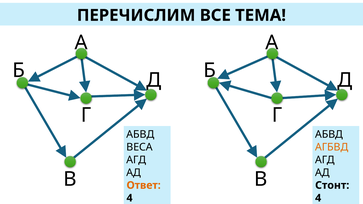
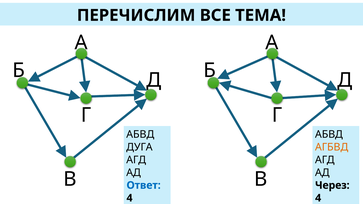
ВЕСА: ВЕСА -> ДУГА
Ответ colour: orange -> blue
Стонт: Стонт -> Через
